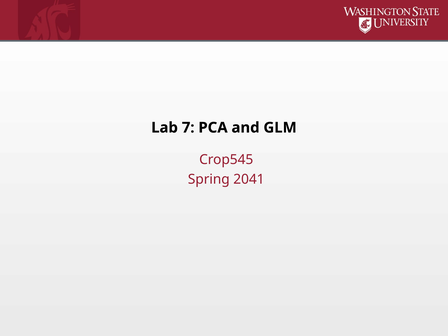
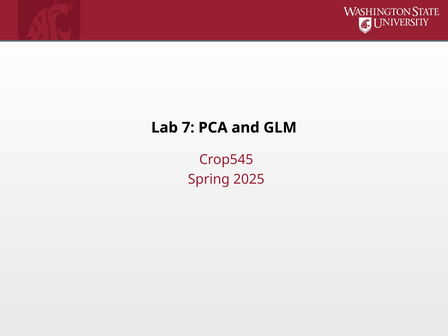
2041: 2041 -> 2025
